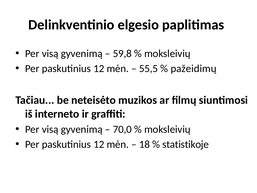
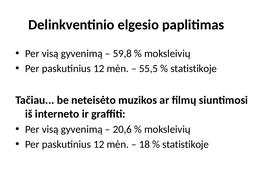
pažeidimų at (194, 68): pažeidimų -> statistikoje
70,0: 70,0 -> 20,6
